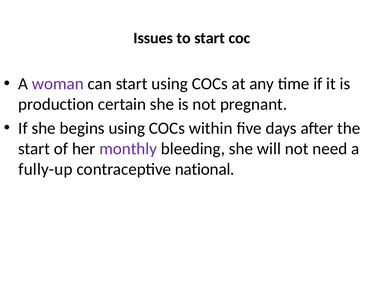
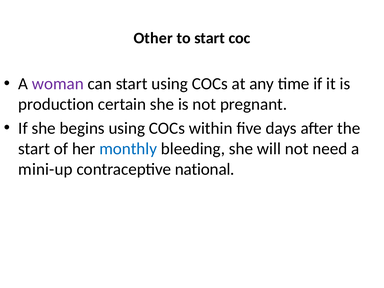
Issues: Issues -> Other
monthly colour: purple -> blue
fully-up: fully-up -> mini-up
